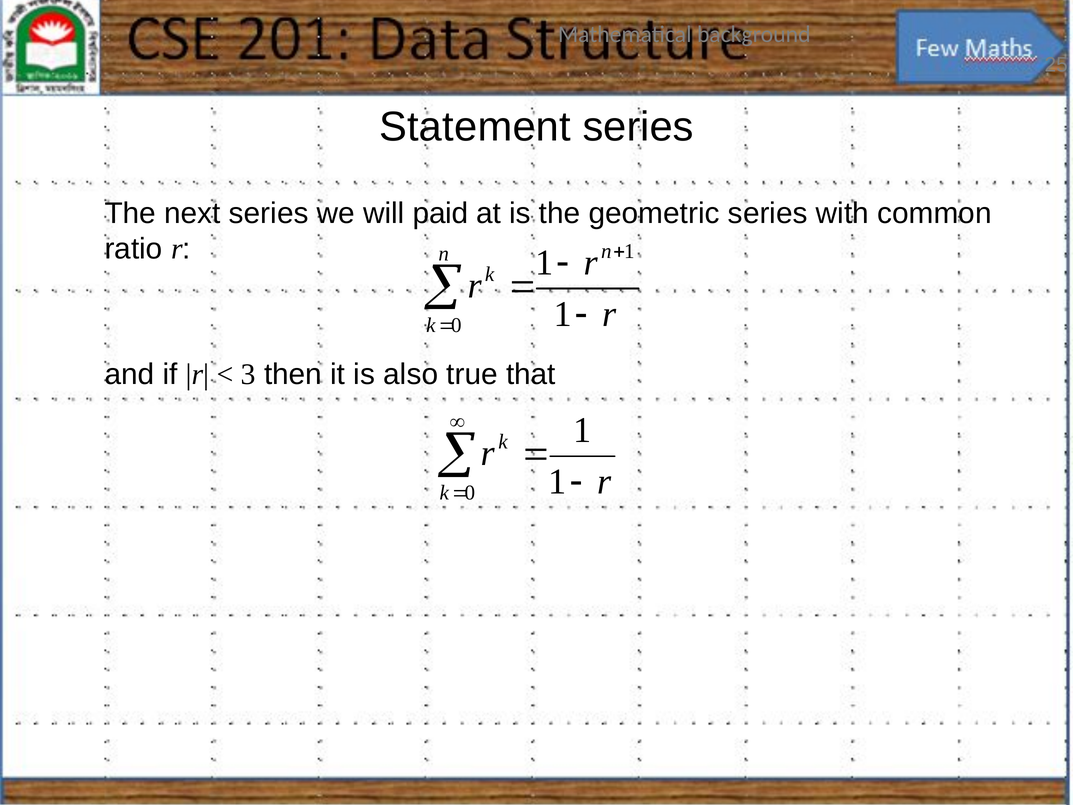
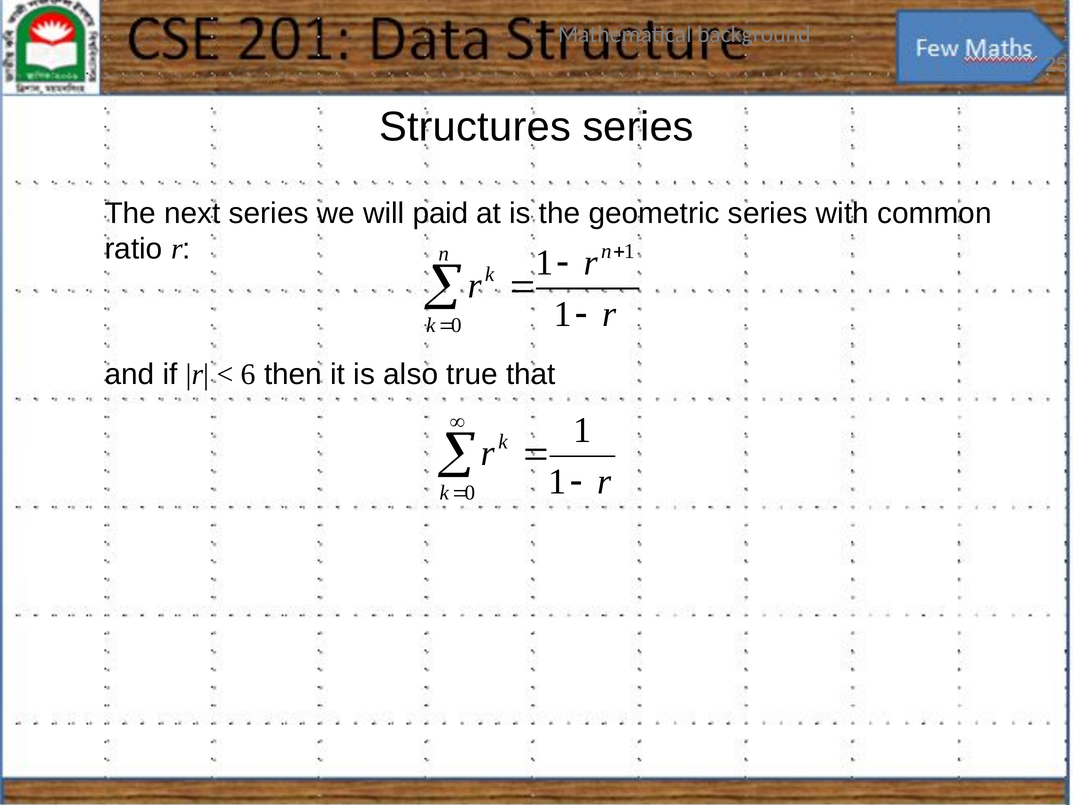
Statement: Statement -> Structures
3: 3 -> 6
